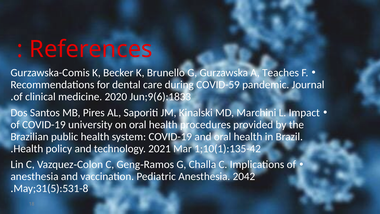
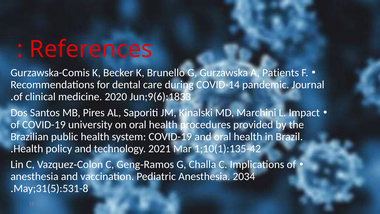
Teaches: Teaches -> Patients
COVID-59: COVID-59 -> COVID-14
2042: 2042 -> 2034
